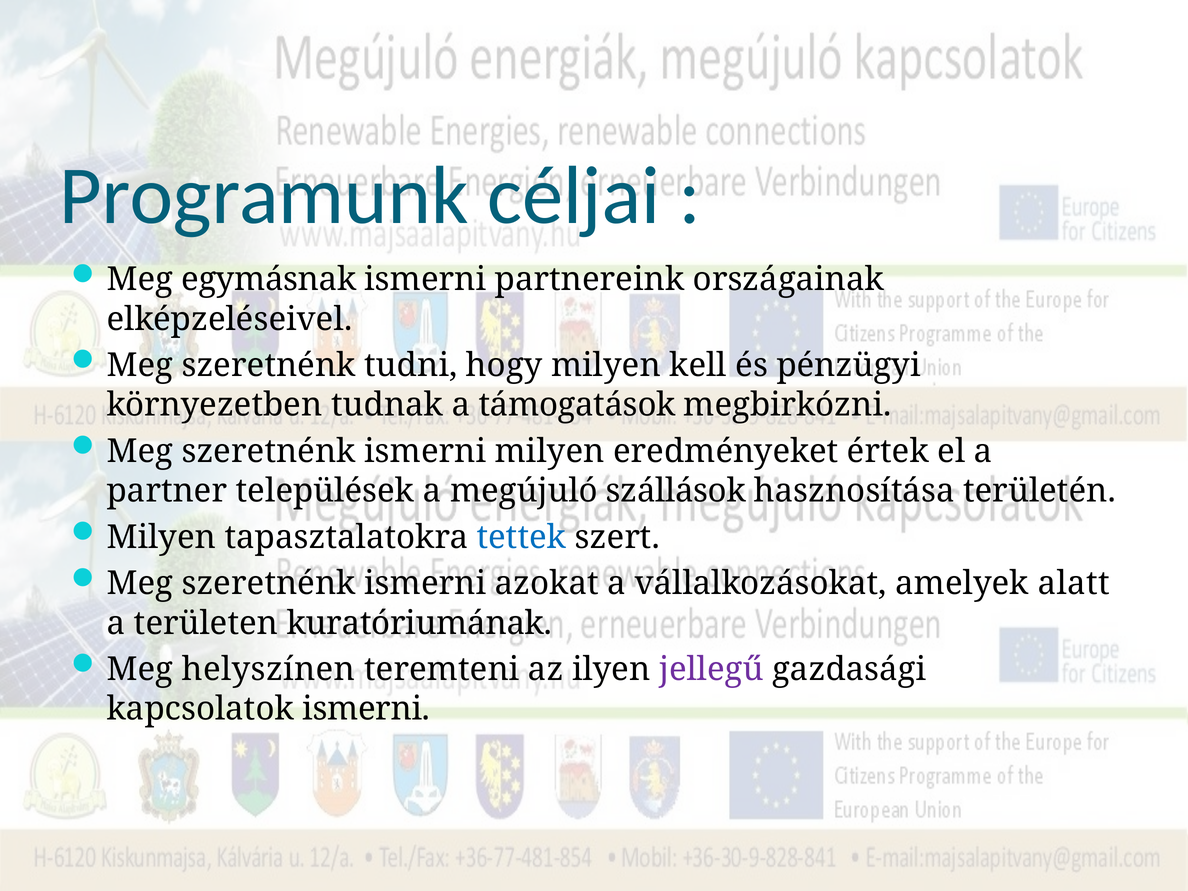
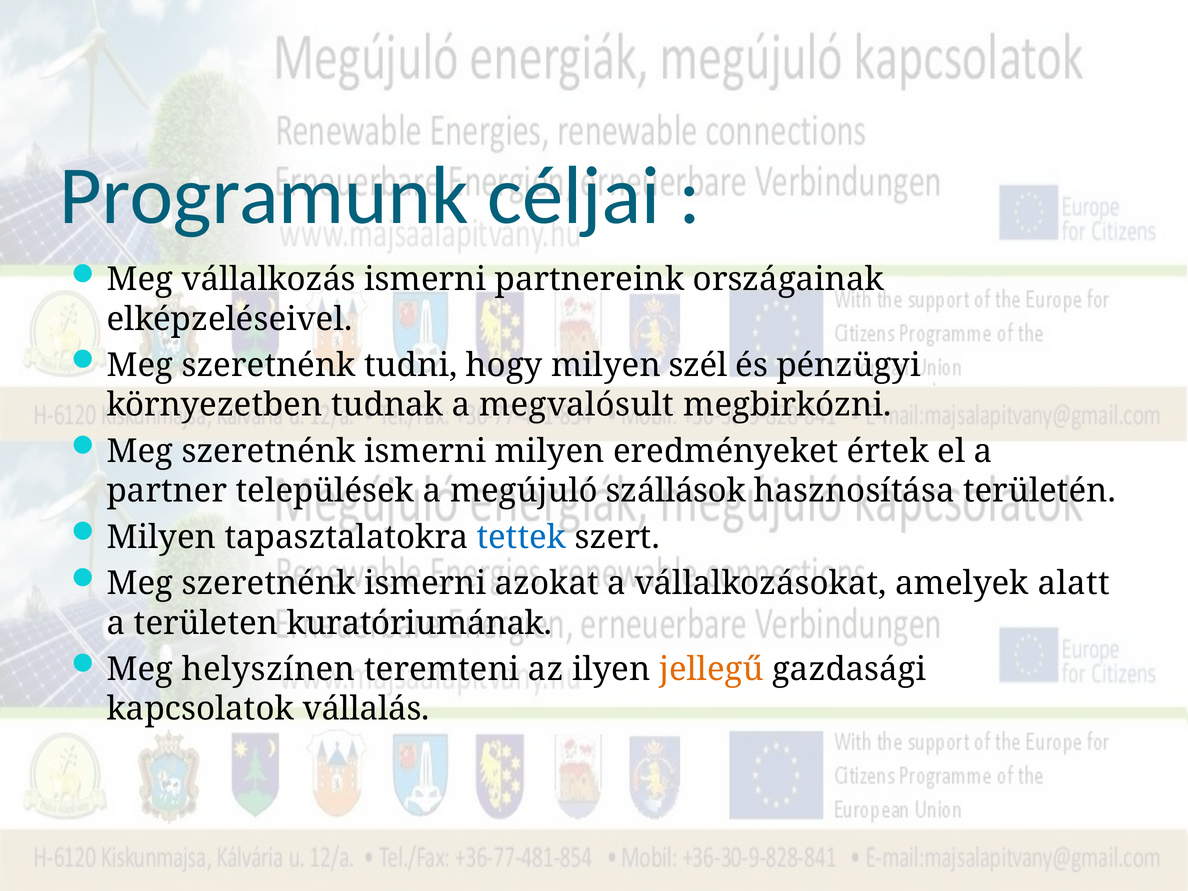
egymásnak: egymásnak -> vállalkozás
kell: kell -> szél
támogatások: támogatások -> megvalósult
jellegű colour: purple -> orange
kapcsolatok ismerni: ismerni -> vállalás
